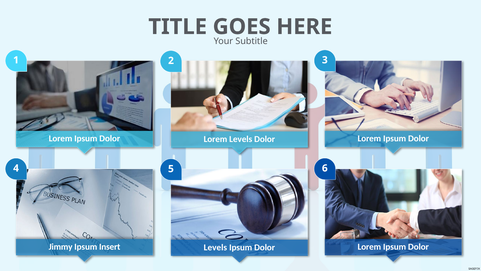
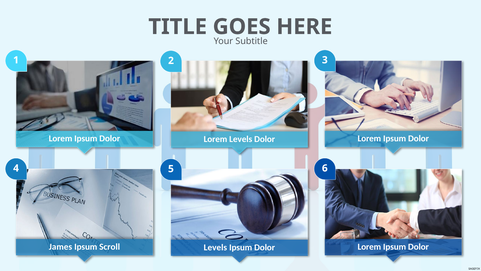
Jimmy: Jimmy -> James
Insert: Insert -> Scroll
